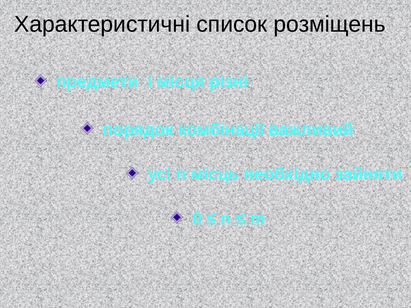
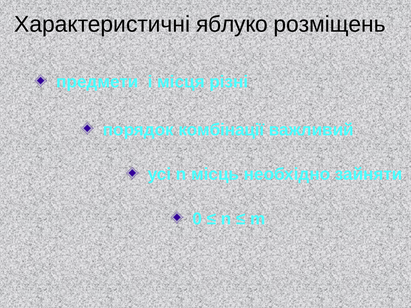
список: список -> яблуко
